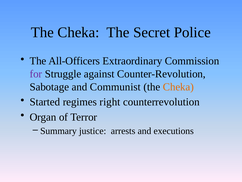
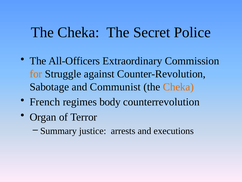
for colour: purple -> orange
Started: Started -> French
right: right -> body
